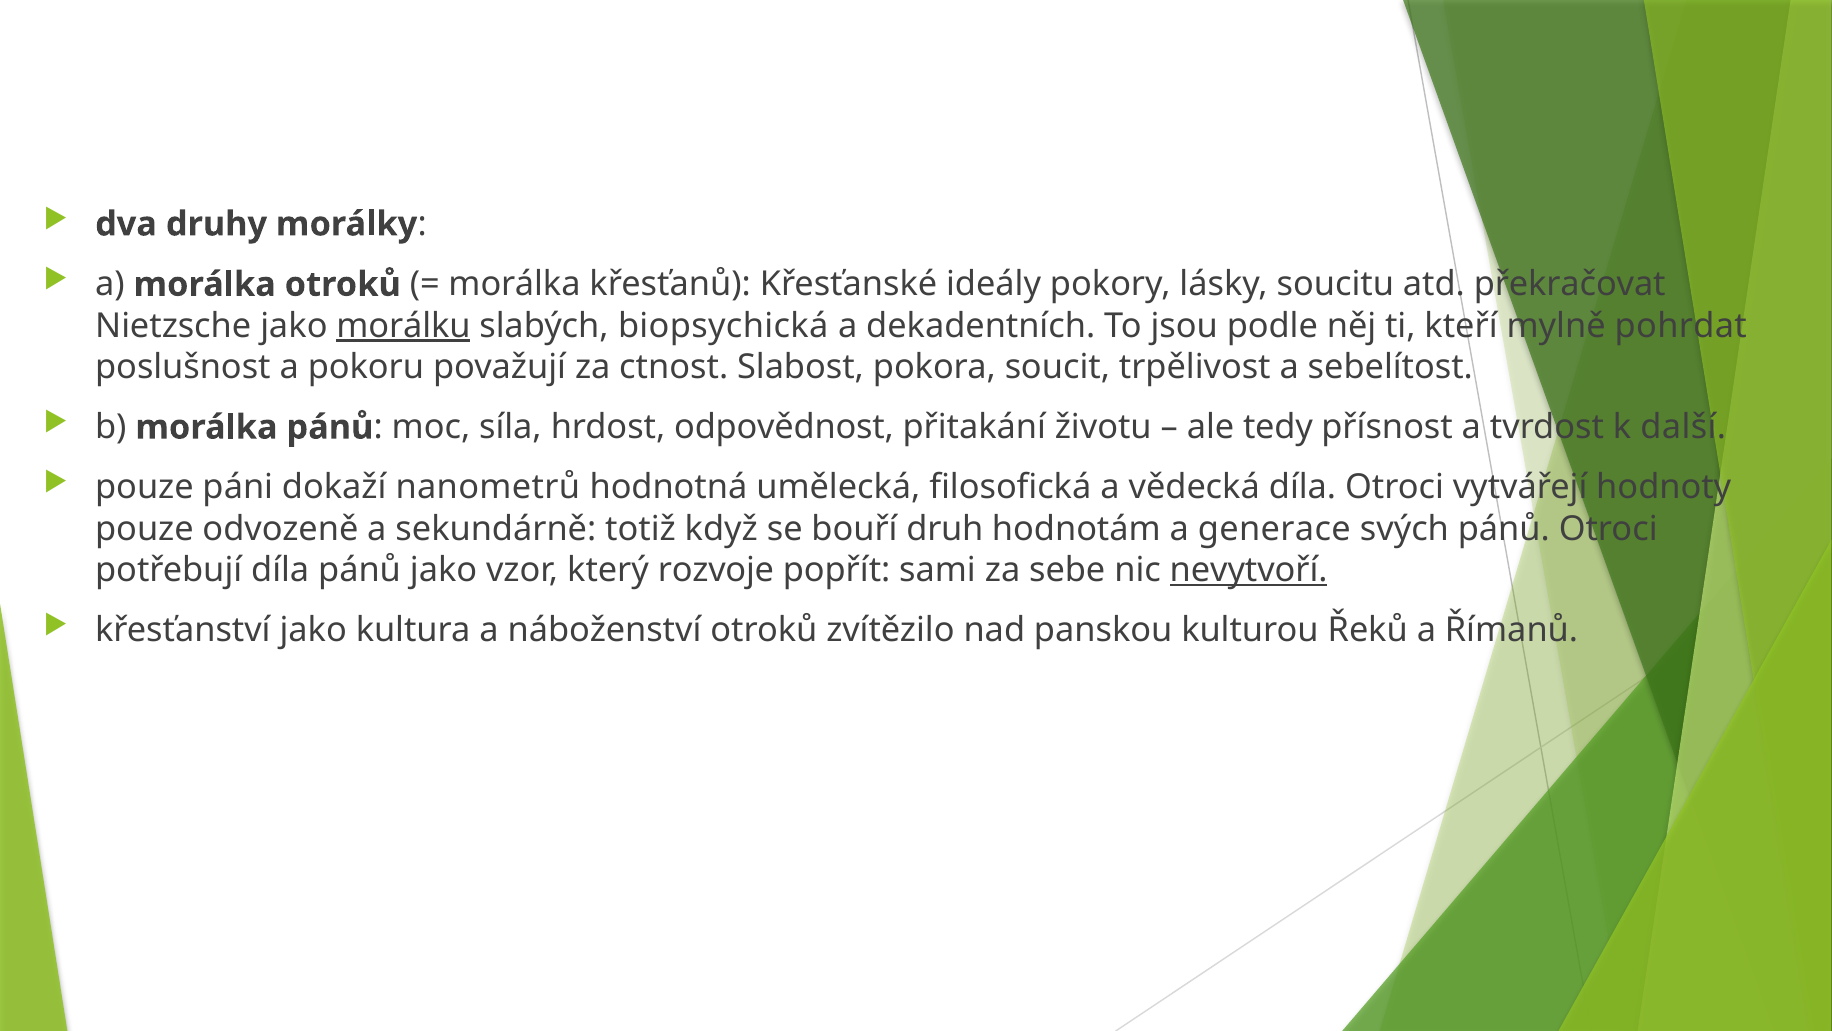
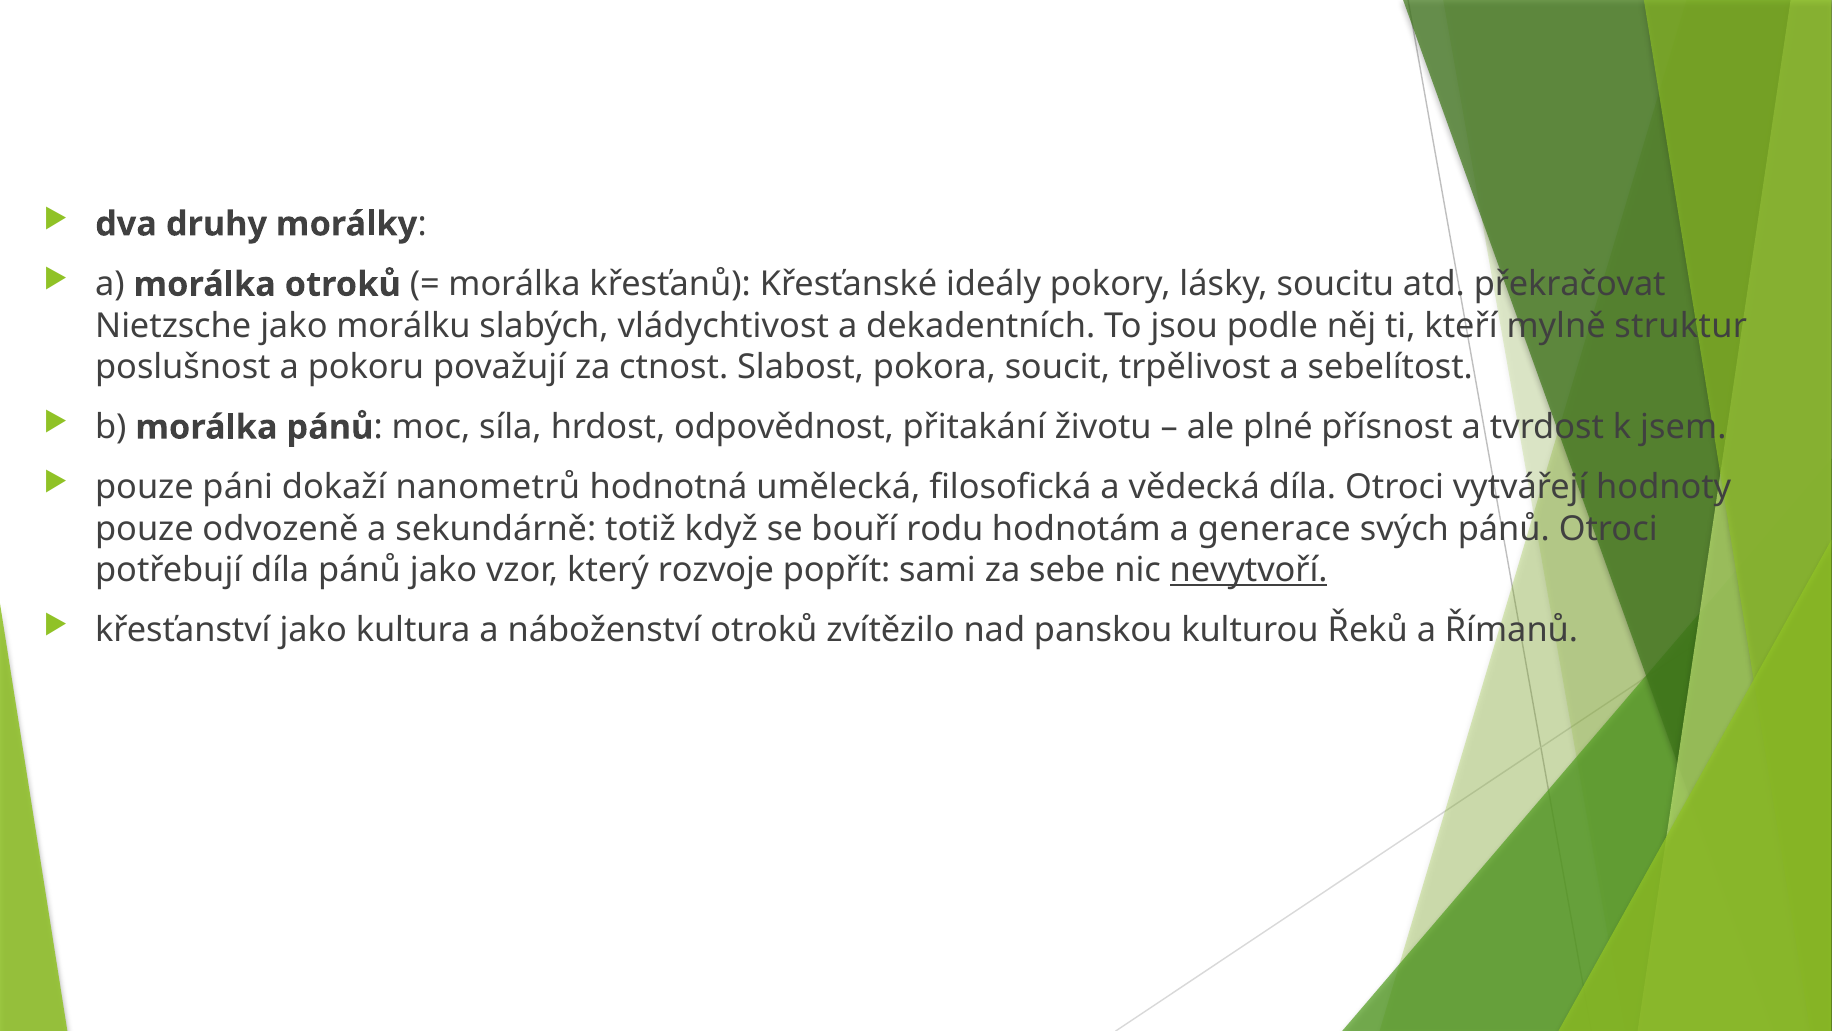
morálku underline: present -> none
biopsychická: biopsychická -> vládychtivost
pohrdat: pohrdat -> struktur
tedy: tedy -> plné
další: další -> jsem
druh: druh -> rodu
